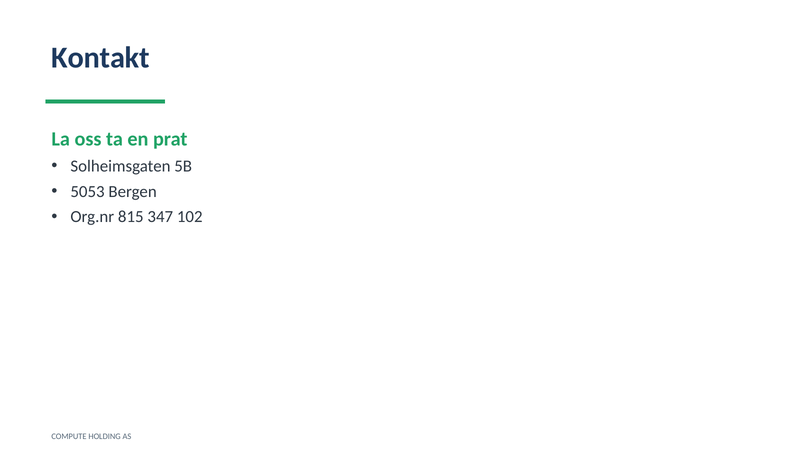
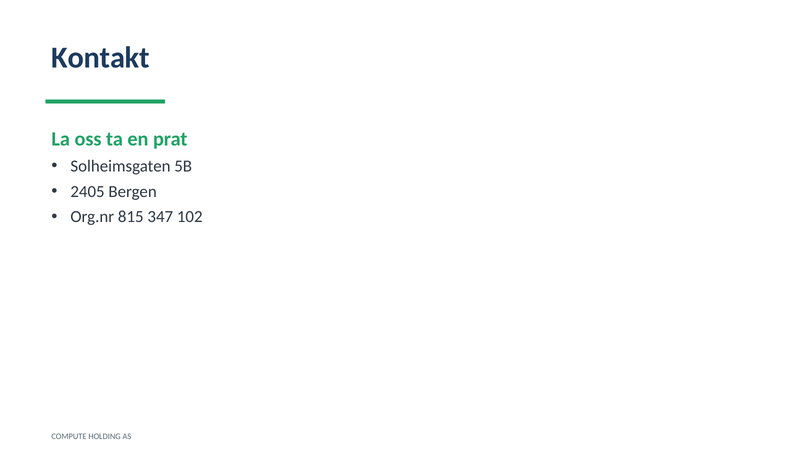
5053: 5053 -> 2405
